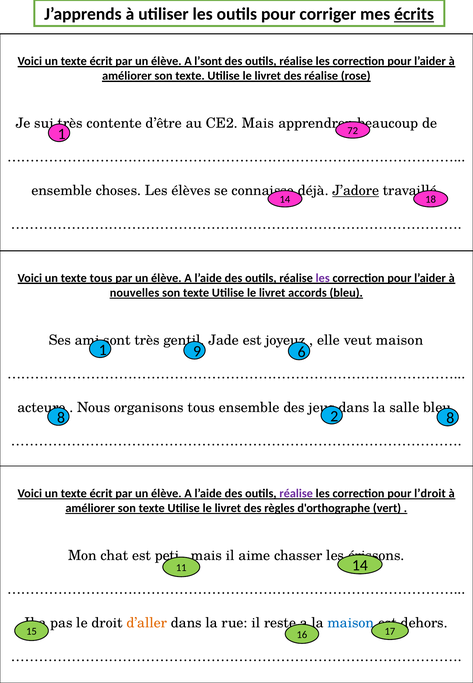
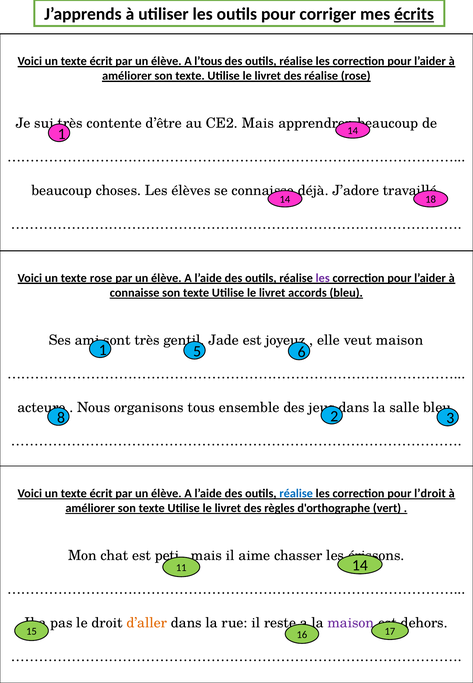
l’sont: l’sont -> l’tous
1 72: 72 -> 14
ensemble at (62, 191): ensemble -> beaucoup
J’adore underline: present -> none
texte tous: tous -> rose
nouvelles at (135, 293): nouvelles -> connaisse
9: 9 -> 5
2 8: 8 -> 3
réalise at (296, 494) colour: purple -> blue
maison at (351, 623) colour: blue -> purple
